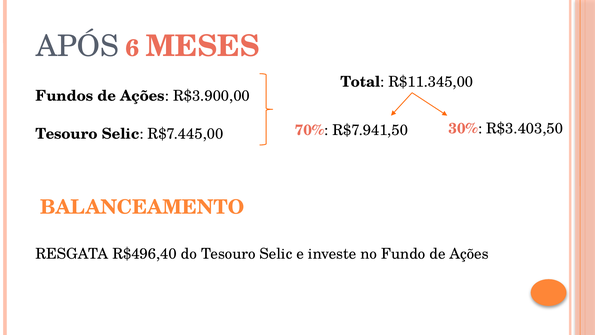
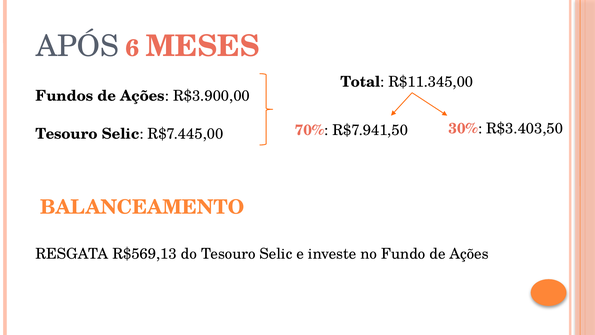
R$496,40: R$496,40 -> R$569,13
